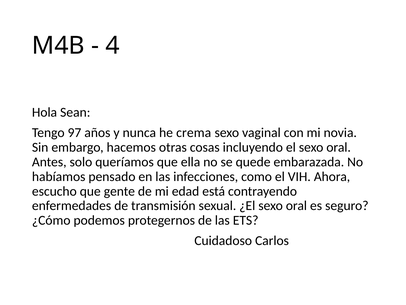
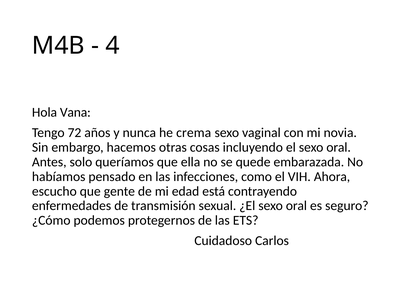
Sean: Sean -> Vana
97: 97 -> 72
